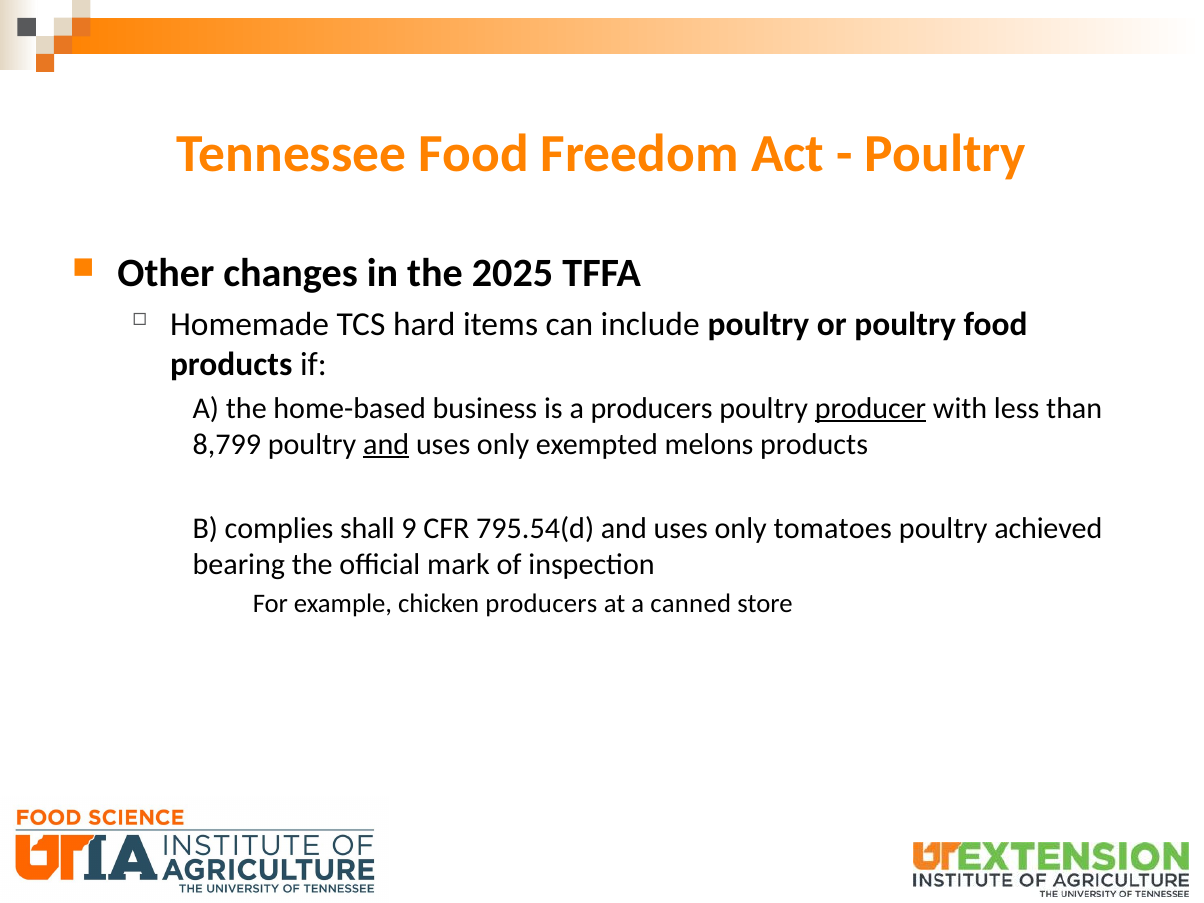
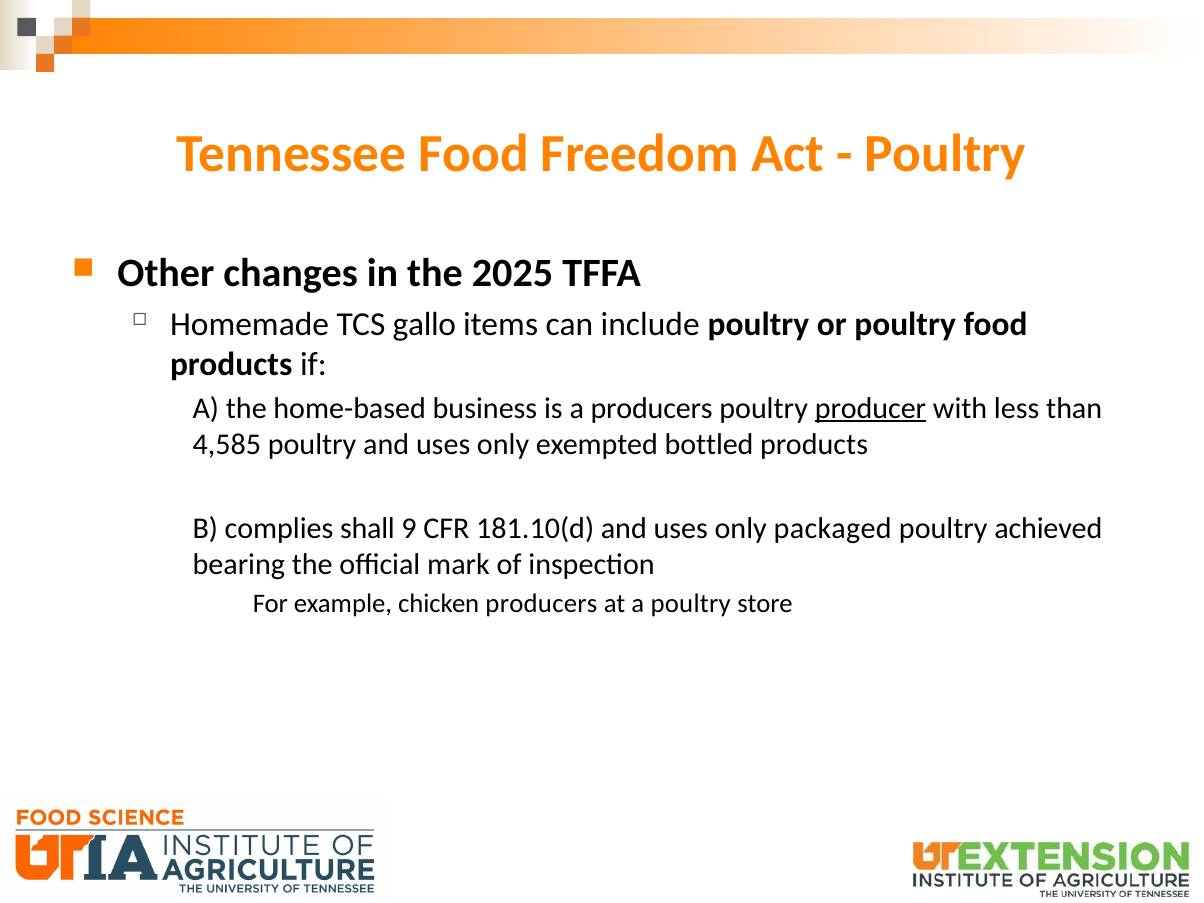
hard: hard -> gallo
8,799: 8,799 -> 4,585
and at (386, 444) underline: present -> none
melons: melons -> bottled
795.54(d: 795.54(d -> 181.10(d
tomatoes: tomatoes -> packaged
a canned: canned -> poultry
